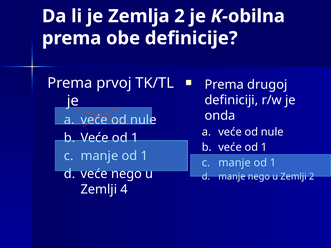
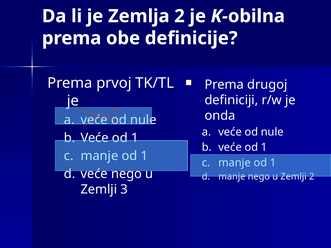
4: 4 -> 3
